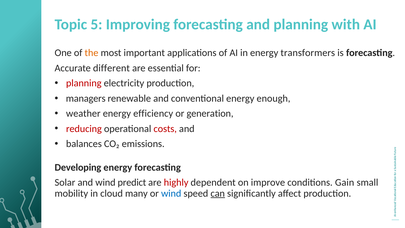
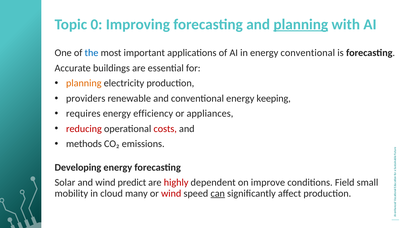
5: 5 -> 0
planning at (301, 24) underline: none -> present
the colour: orange -> blue
energy transformers: transformers -> conventional
different: different -> buildings
planning at (84, 83) colour: red -> orange
managers: managers -> providers
enough: enough -> keeping
weather: weather -> requires
generation: generation -> appliances
balances: balances -> methods
Gain: Gain -> Field
wind at (171, 193) colour: blue -> red
